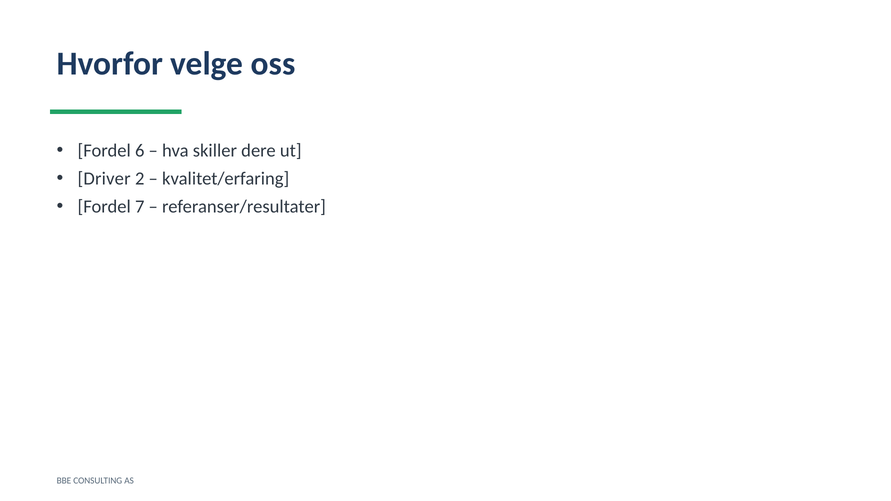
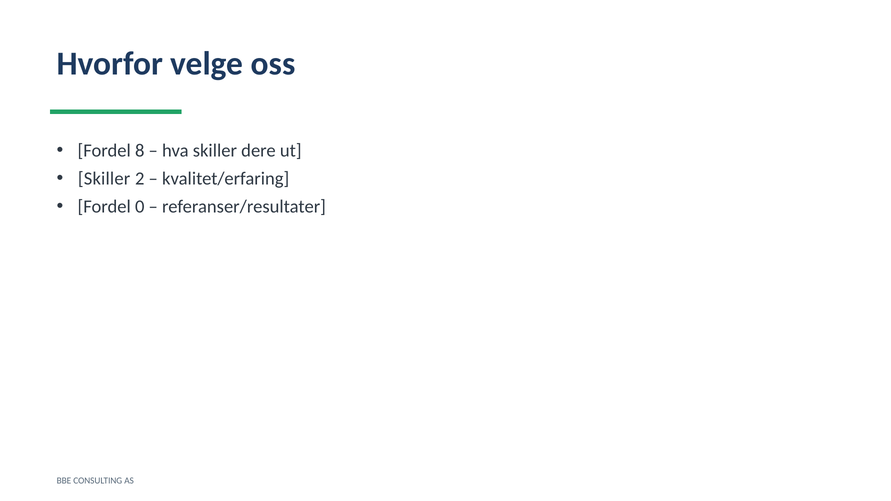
6: 6 -> 8
Driver at (104, 179): Driver -> Skiller
7: 7 -> 0
